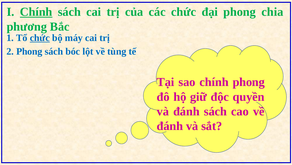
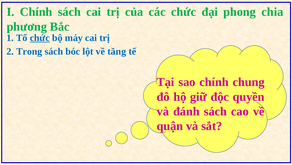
Chính at (36, 12) underline: present -> none
2 Phong: Phong -> Trong
tùng: tùng -> tăng
chính phong: phong -> chung
đánh at (170, 126): đánh -> quận
